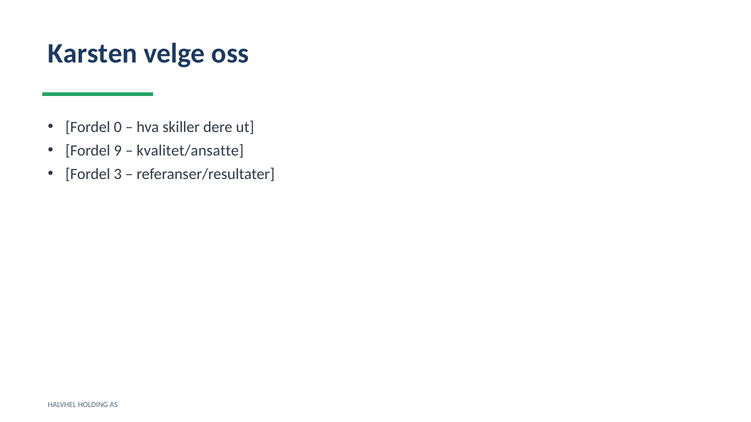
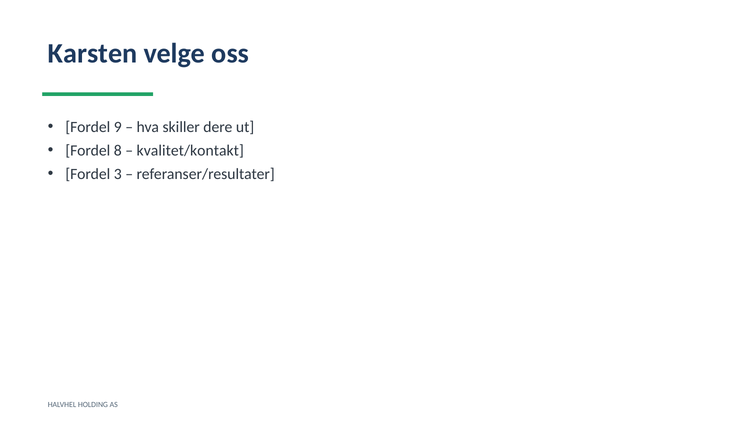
0: 0 -> 9
9: 9 -> 8
kvalitet/ansatte: kvalitet/ansatte -> kvalitet/kontakt
